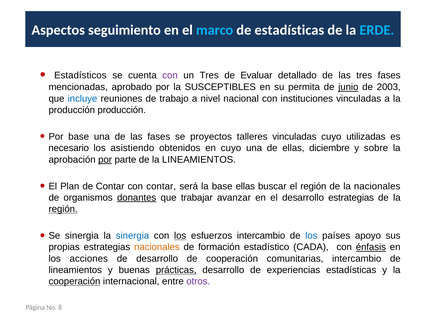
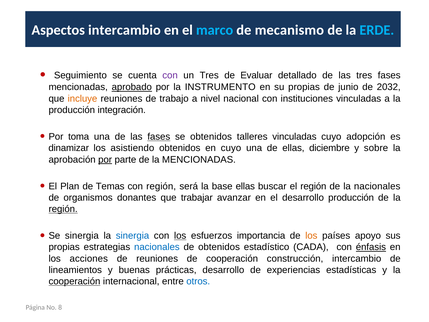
Aspectos seguimiento: seguimiento -> intercambio
de estadísticas: estadísticas -> mecanismo
Estadísticos: Estadísticos -> Seguimiento
aprobado underline: none -> present
SUSCEPTIBLES: SUSCEPTIBLES -> INSTRUMENTO
su permita: permita -> propias
junio underline: present -> none
2003: 2003 -> 2032
incluye colour: blue -> orange
producción producción: producción -> integración
Por base: base -> toma
fases at (159, 137) underline: none -> present
se proyectos: proyectos -> obtenidos
utilizadas: utilizadas -> adopción
necesario: necesario -> dinamizar
la LINEAMIENTOS: LINEAMIENTOS -> MENCIONADAS
de Contar: Contar -> Temas
con contar: contar -> región
donantes underline: present -> none
desarrollo estrategias: estrategias -> producción
esfuerzos intercambio: intercambio -> importancia
los at (311, 236) colour: blue -> orange
nacionales at (157, 247) colour: orange -> blue
de formación: formación -> obtenidos
de desarrollo: desarrollo -> reuniones
comunitarias: comunitarias -> construcción
prácticas underline: present -> none
otros colour: purple -> blue
